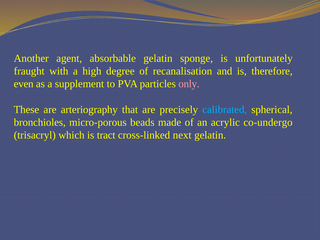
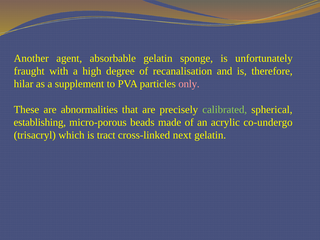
even: even -> hilar
arteriography: arteriography -> abnormalities
calibrated colour: light blue -> light green
bronchioles: bronchioles -> establishing
